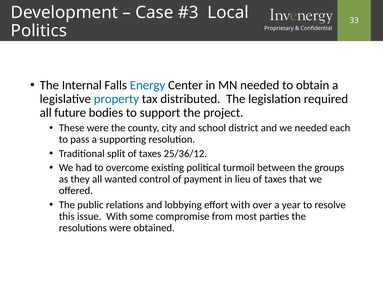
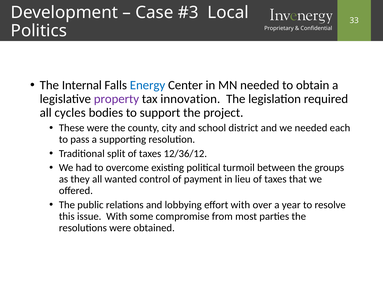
property colour: blue -> purple
distributed: distributed -> innovation
future: future -> cycles
25/36/12: 25/36/12 -> 12/36/12
